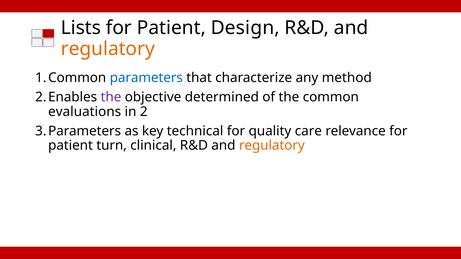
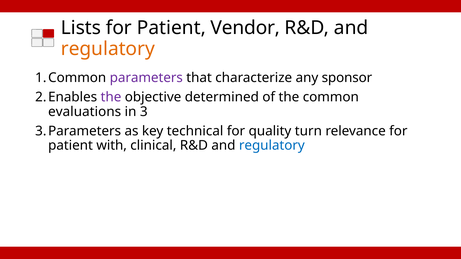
Design: Design -> Vendor
parameters colour: blue -> purple
method: method -> sponsor
2: 2 -> 3
care: care -> turn
turn: turn -> with
regulatory at (272, 146) colour: orange -> blue
